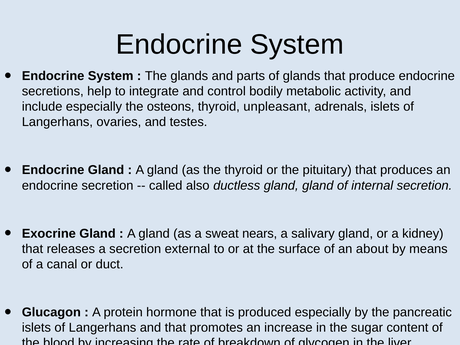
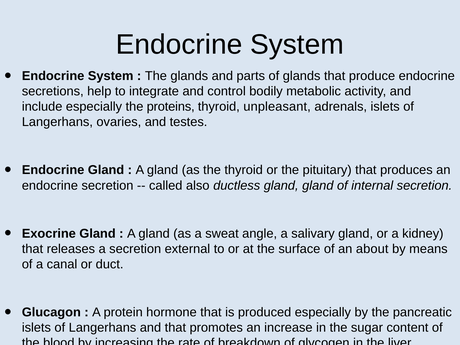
osteons: osteons -> proteins
nears: nears -> angle
